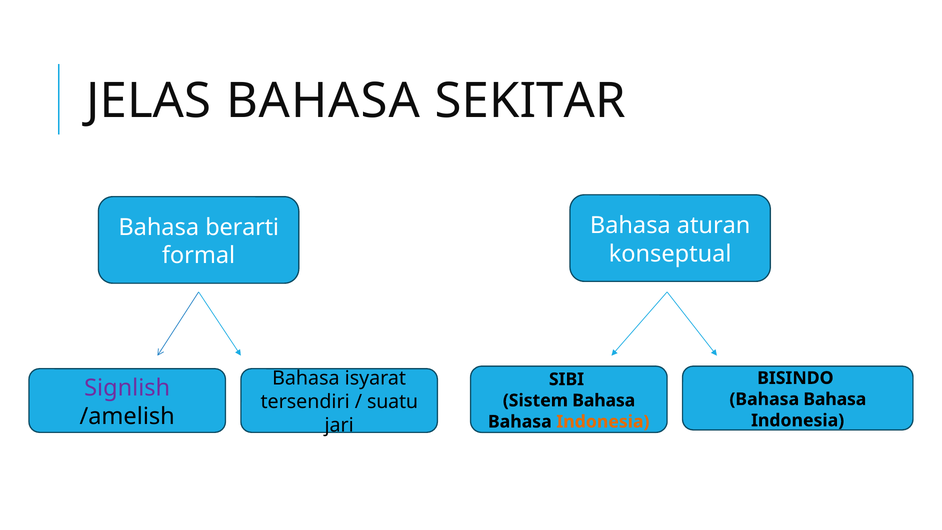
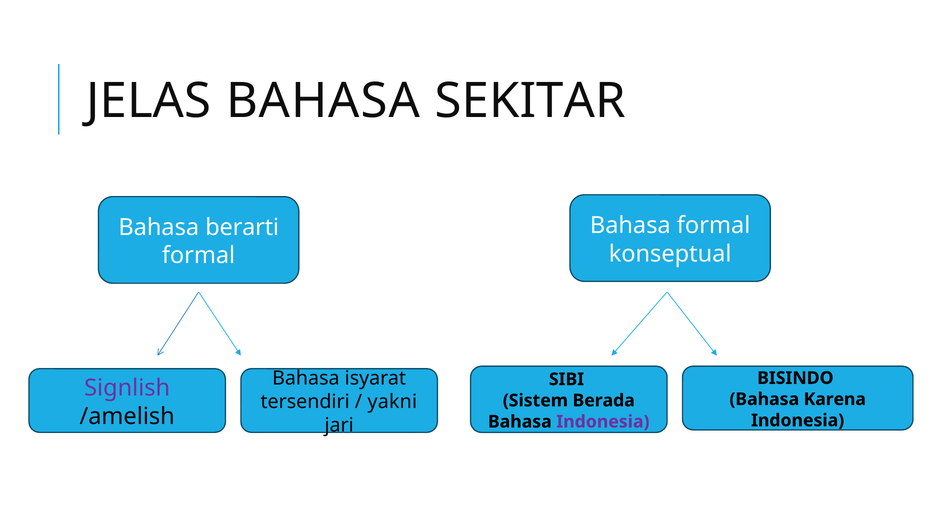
Bahasa aturan: aturan -> formal
Bahasa at (835, 399): Bahasa -> Karena
suatu: suatu -> yakni
Sistem Bahasa: Bahasa -> Berada
Indonesia at (603, 422) colour: orange -> purple
